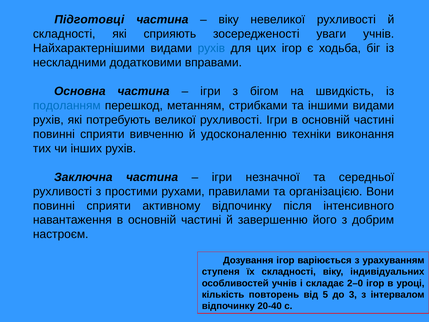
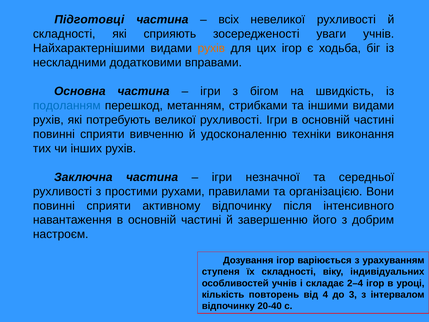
віку at (229, 20): віку -> всіх
рухів at (211, 48) colour: blue -> orange
2–0: 2–0 -> 2–4
5: 5 -> 4
